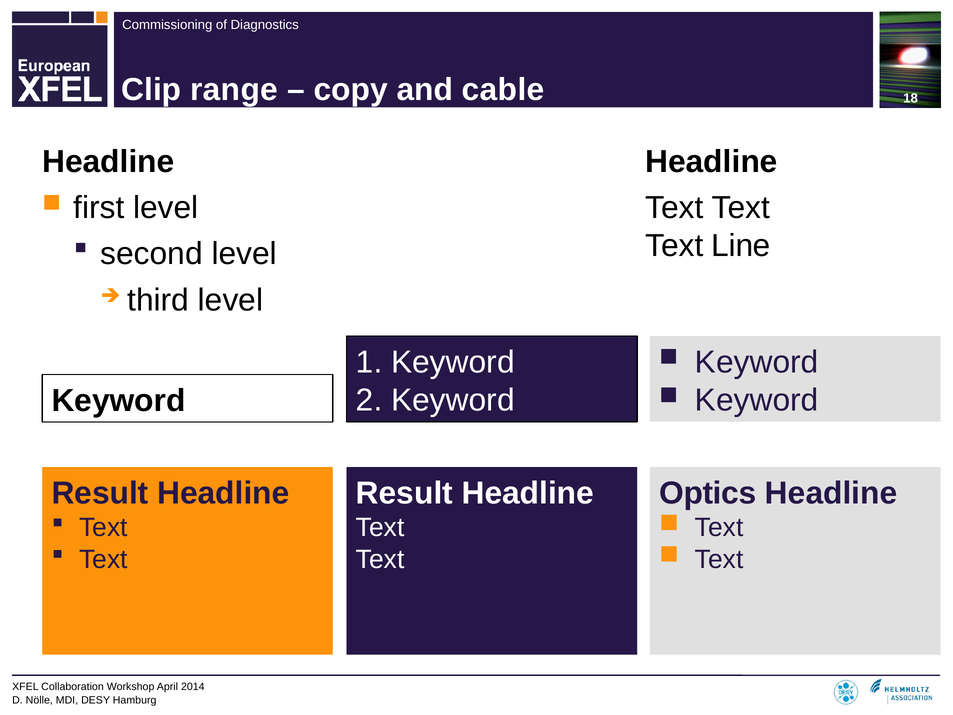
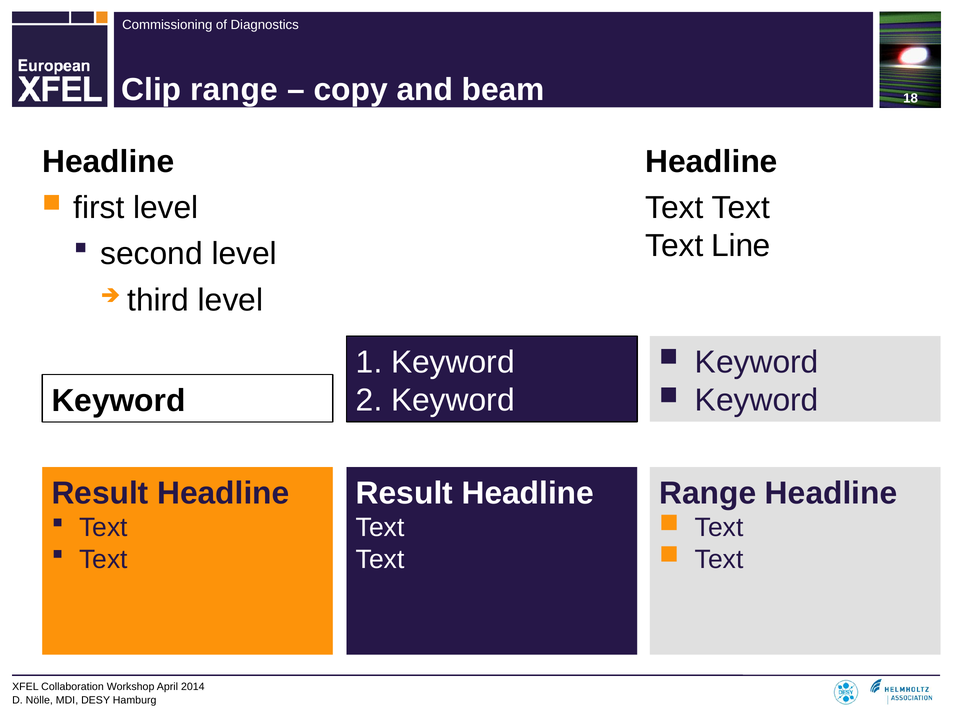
cable: cable -> beam
Optics at (708, 493): Optics -> Range
